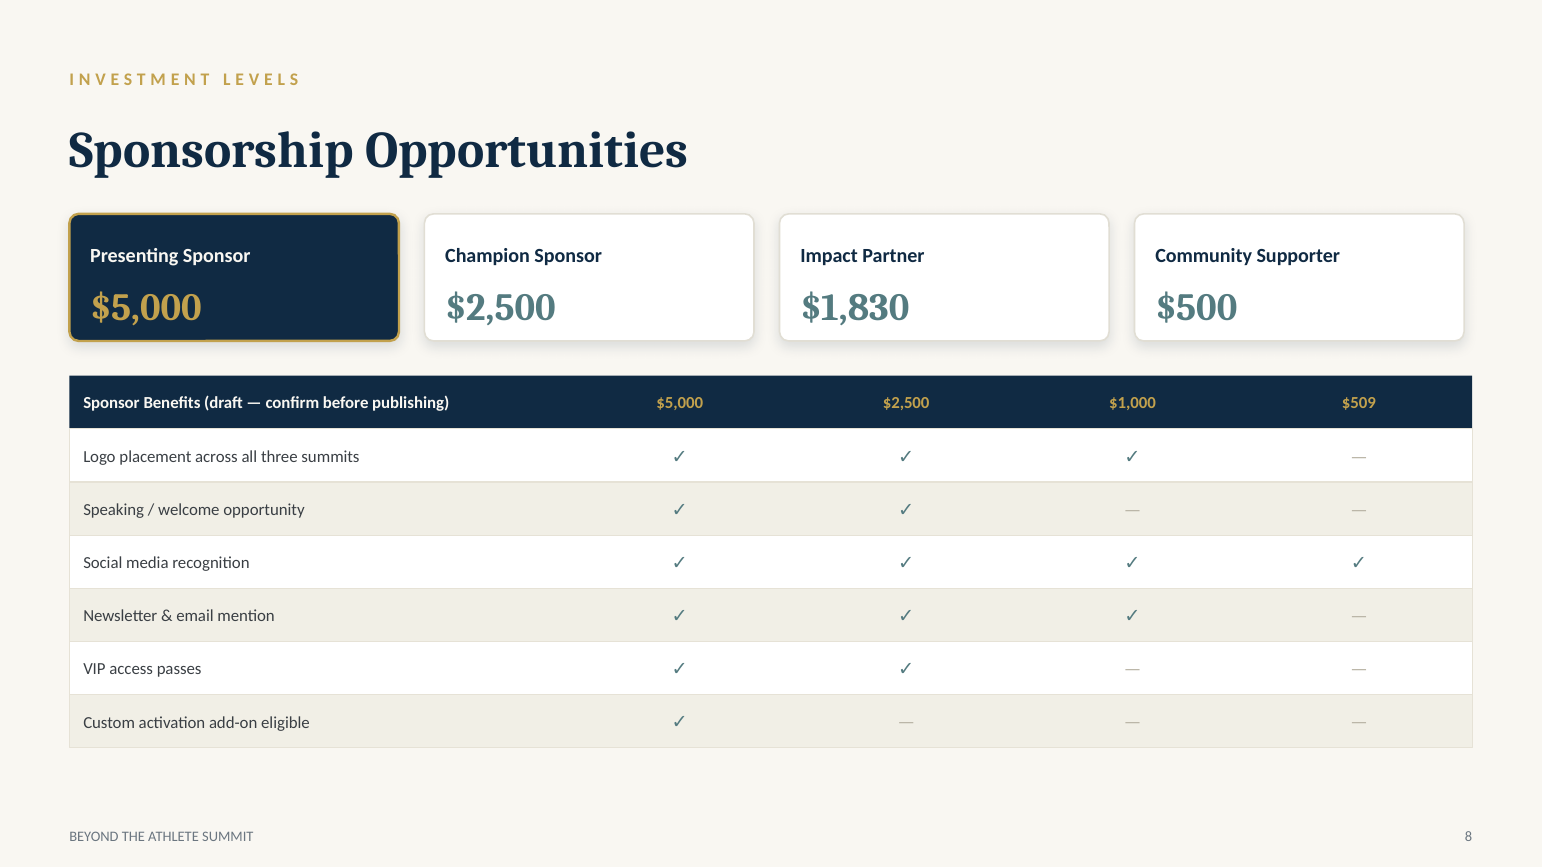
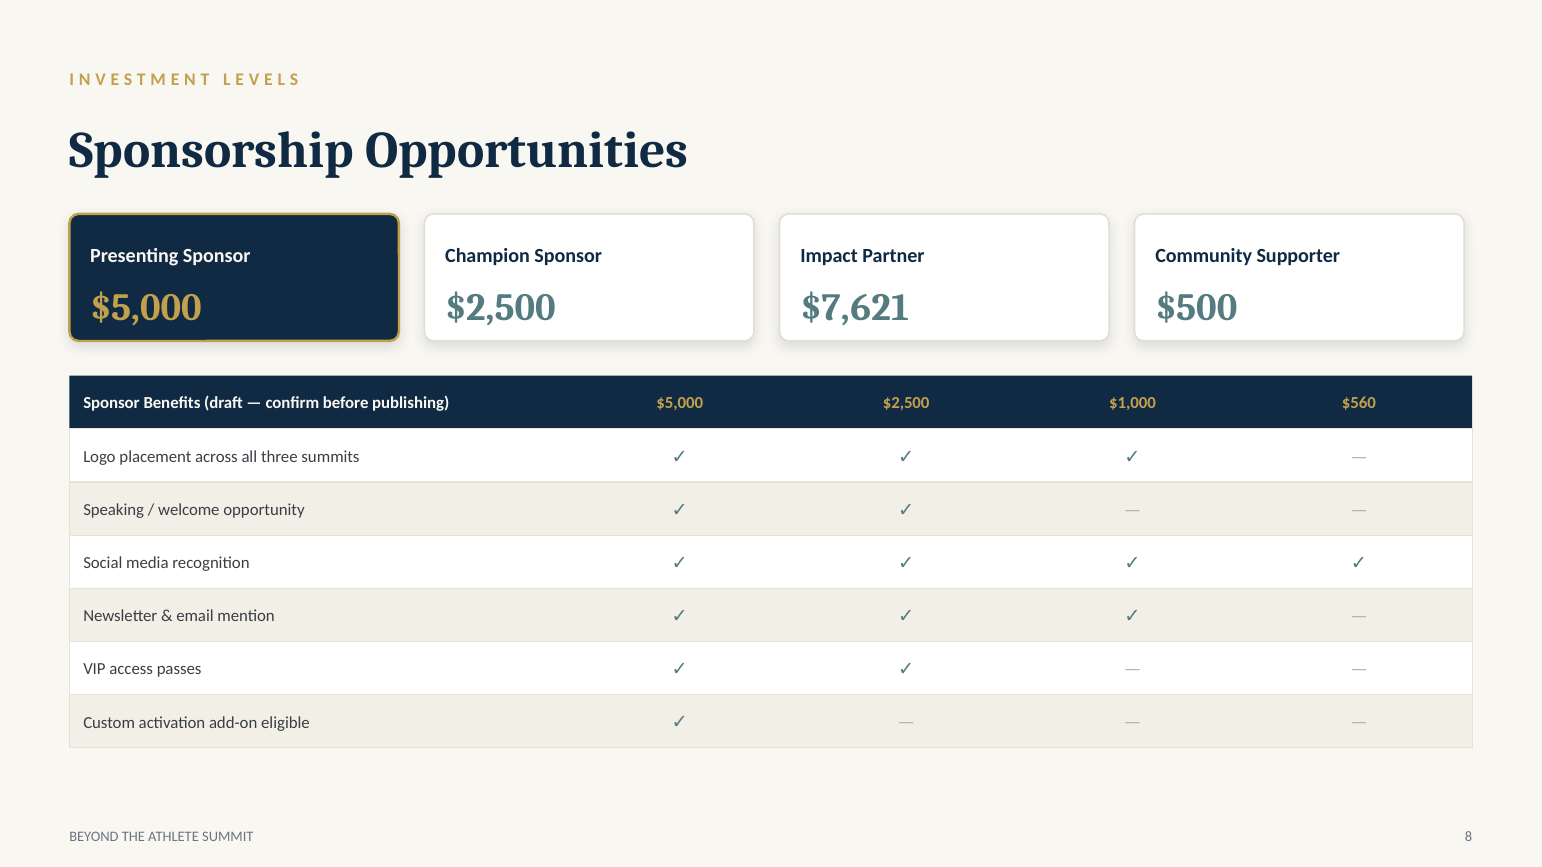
$1,830: $1,830 -> $7,621
$509: $509 -> $560
